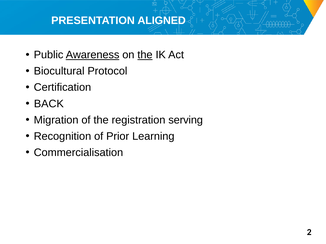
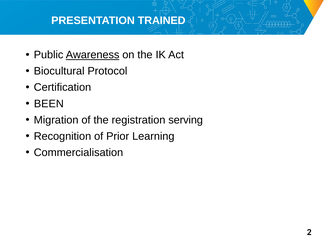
ALIGNED: ALIGNED -> TRAINED
the at (145, 55) underline: present -> none
BACK: BACK -> BEEN
